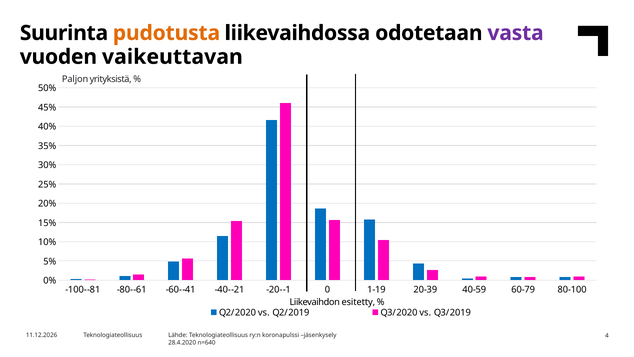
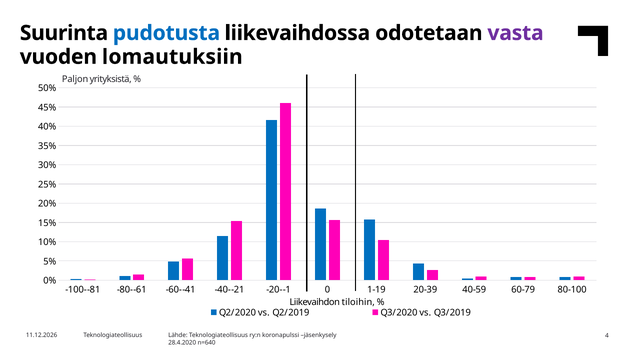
pudotusta colour: orange -> blue
vaikeuttavan: vaikeuttavan -> lomautuksiin
esitetty: esitetty -> tiloihin
